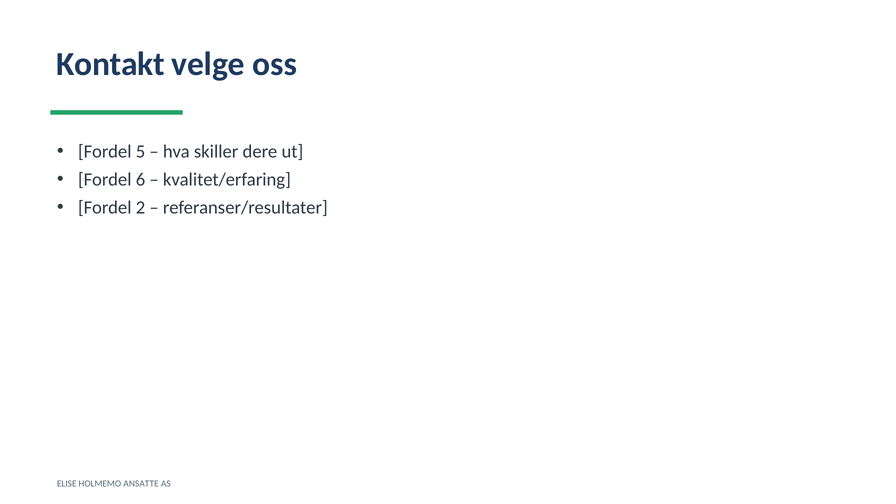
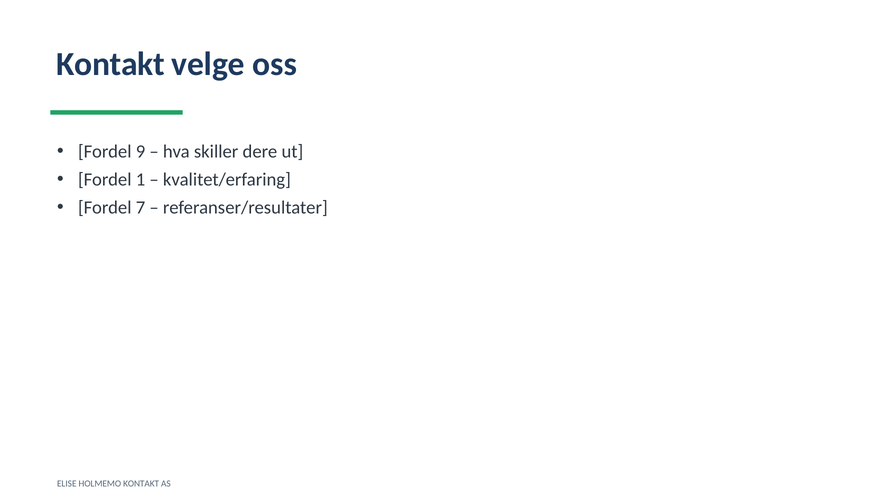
5: 5 -> 9
6: 6 -> 1
2: 2 -> 7
HOLMEMO ANSATTE: ANSATTE -> KONTAKT
